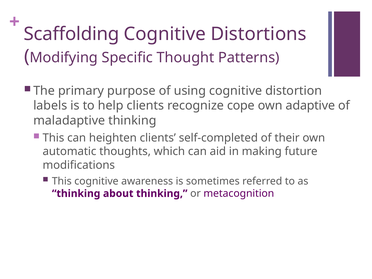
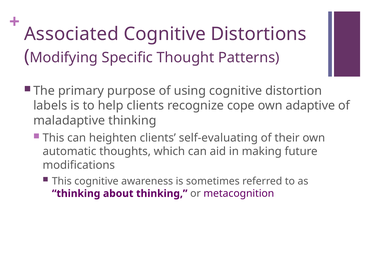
Scaffolding: Scaffolding -> Associated
self-completed: self-completed -> self-evaluating
